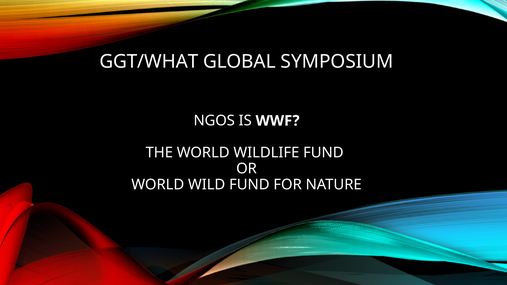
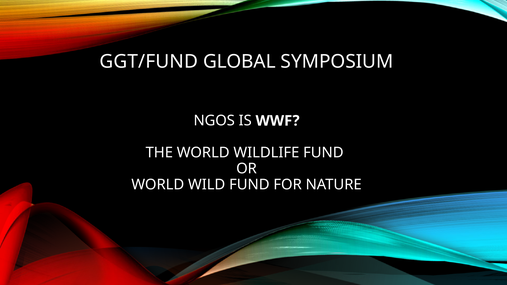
GGT/WHAT: GGT/WHAT -> GGT/FUND
